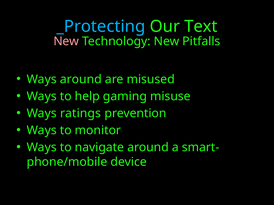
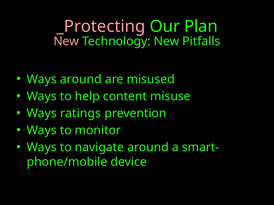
_Protecting colour: light blue -> pink
Text: Text -> Plan
gaming: gaming -> content
